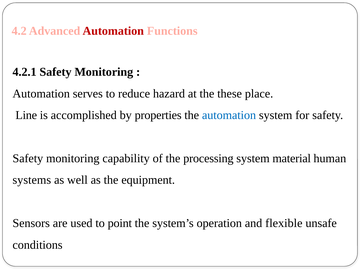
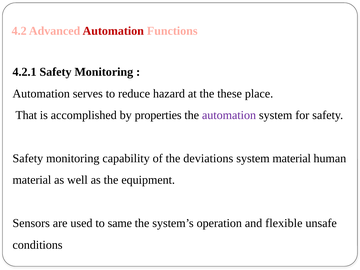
Line: Line -> That
automation at (229, 115) colour: blue -> purple
processing: processing -> deviations
systems at (32, 180): systems -> material
point: point -> same
